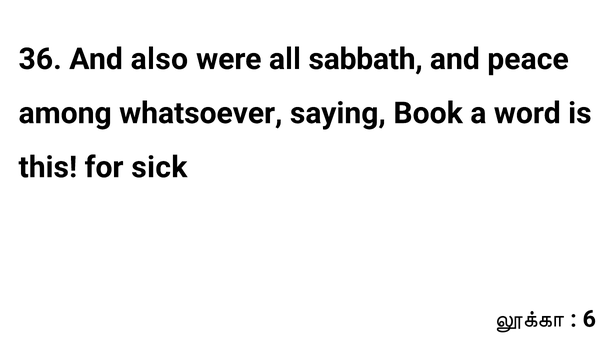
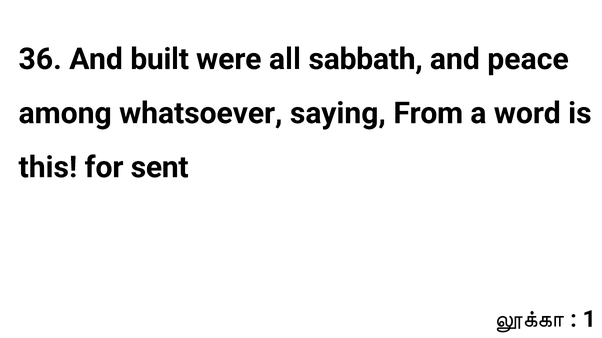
also: also -> built
Book: Book -> From
sick: sick -> sent
6: 6 -> 1
